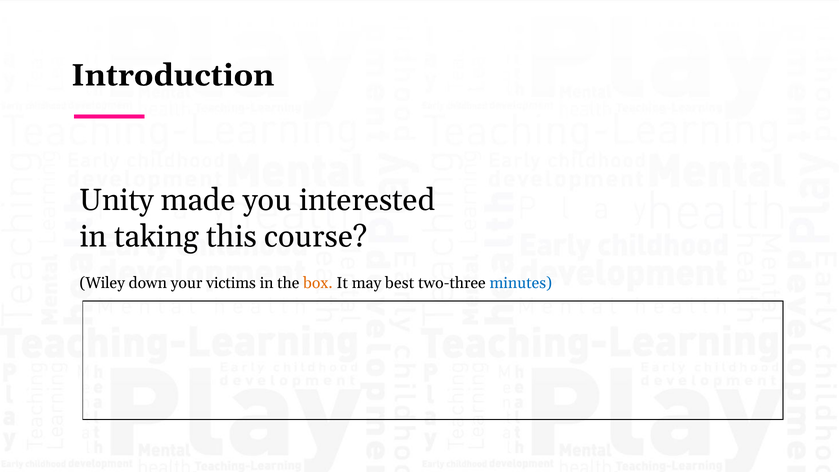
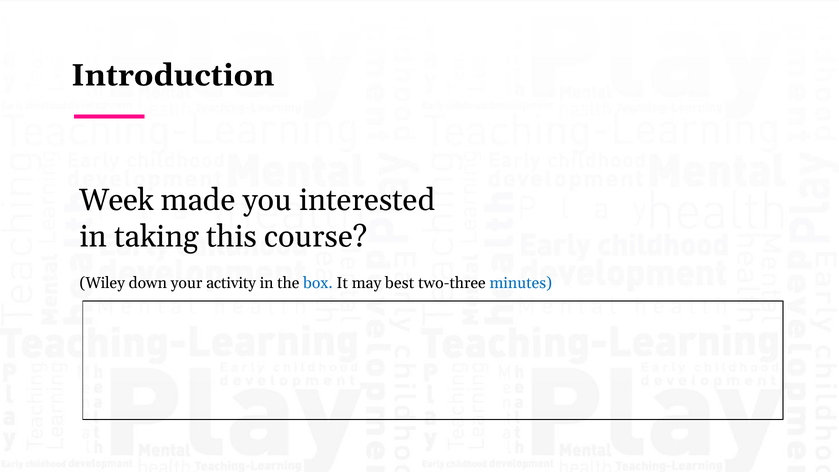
Unity: Unity -> Week
victims: victims -> activity
box colour: orange -> blue
